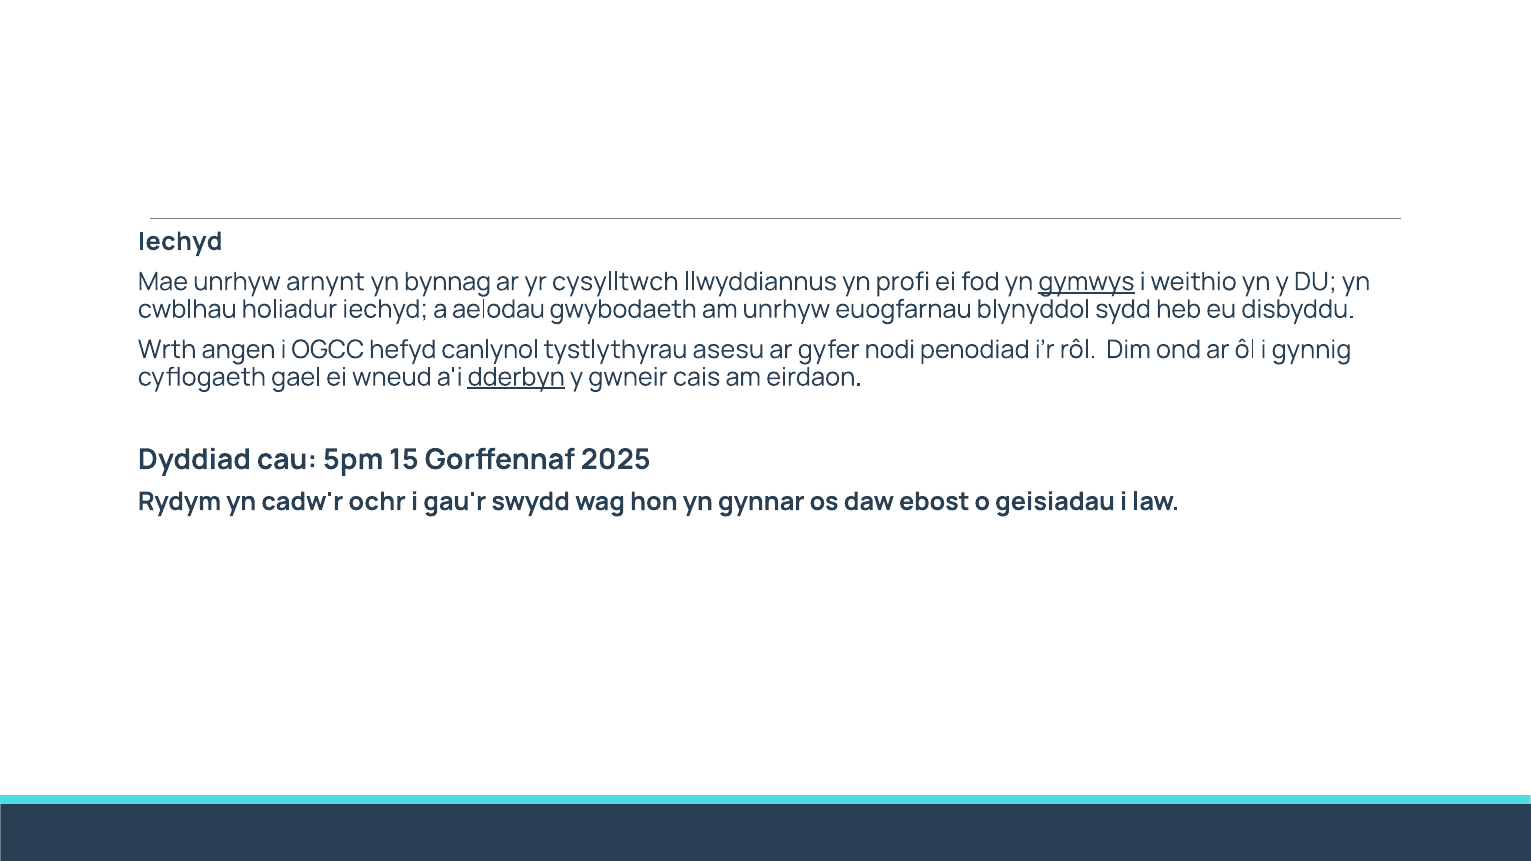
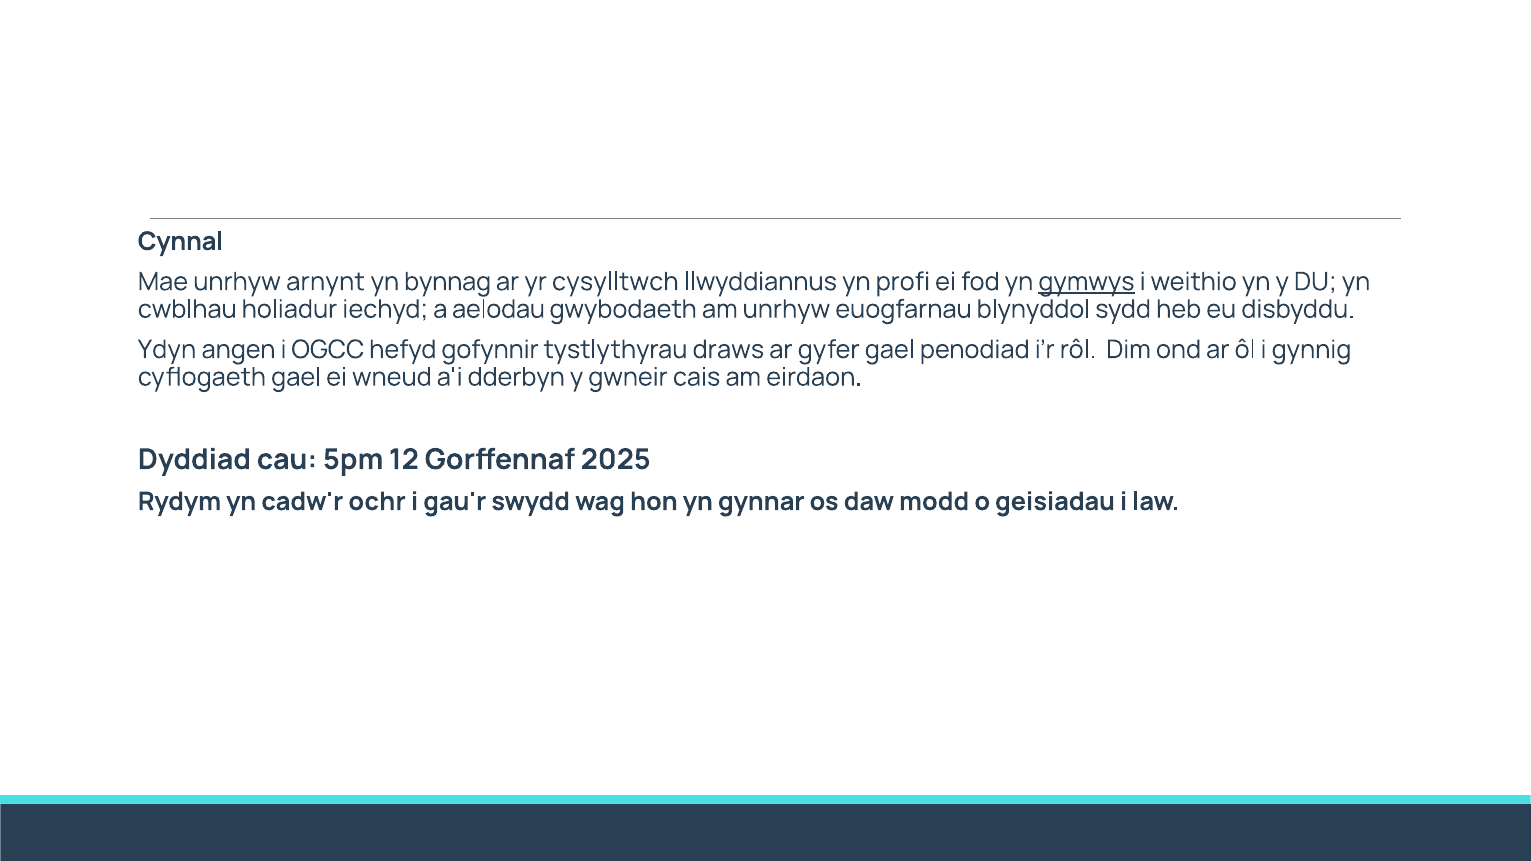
Iechyd at (180, 242): Iechyd -> Cynnal
Wrth: Wrth -> Ydyn
canlynol: canlynol -> gofynnir
asesu: asesu -> draws
gyfer nodi: nodi -> gael
dderbyn underline: present -> none
15: 15 -> 12
ebost: ebost -> modd
